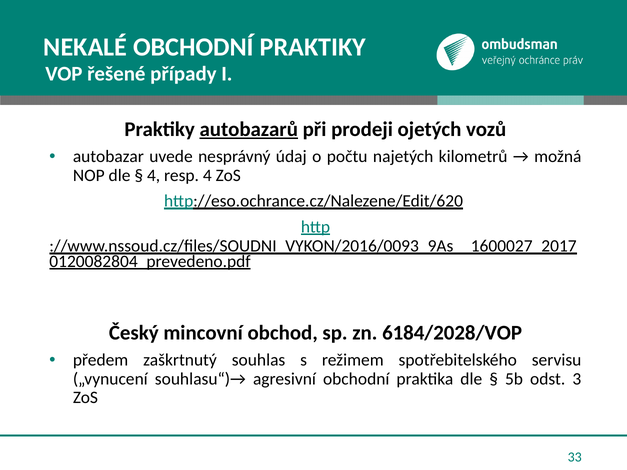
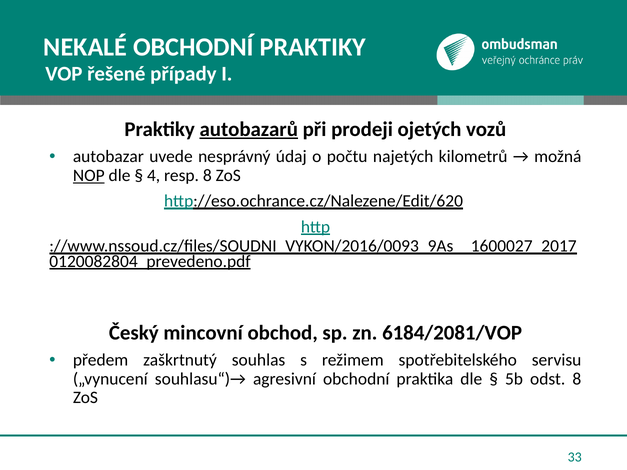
NOP underline: none -> present
resp 4: 4 -> 8
6184/2028/VOP: 6184/2028/VOP -> 6184/2081/VOP
odst 3: 3 -> 8
